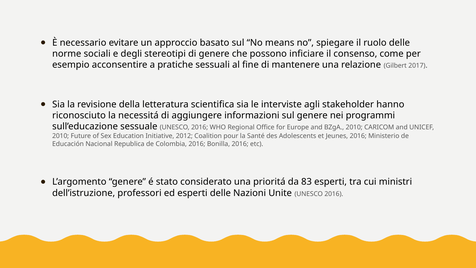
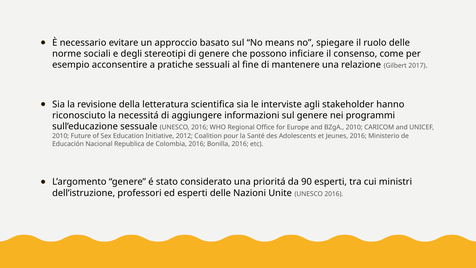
83: 83 -> 90
